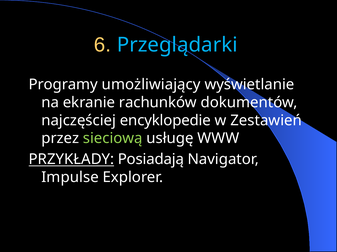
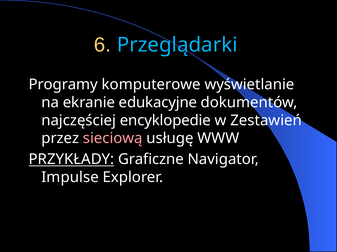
umożliwiający: umożliwiający -> komputerowe
rachunków: rachunków -> edukacyjne
sieciową colour: light green -> pink
Posiadają: Posiadają -> Graficzne
